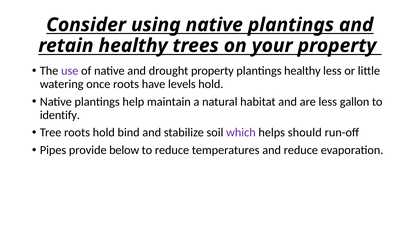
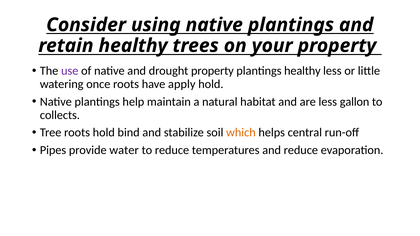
levels: levels -> apply
identify: identify -> collects
which colour: purple -> orange
should: should -> central
below: below -> water
